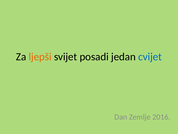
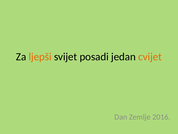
cvijet colour: blue -> orange
